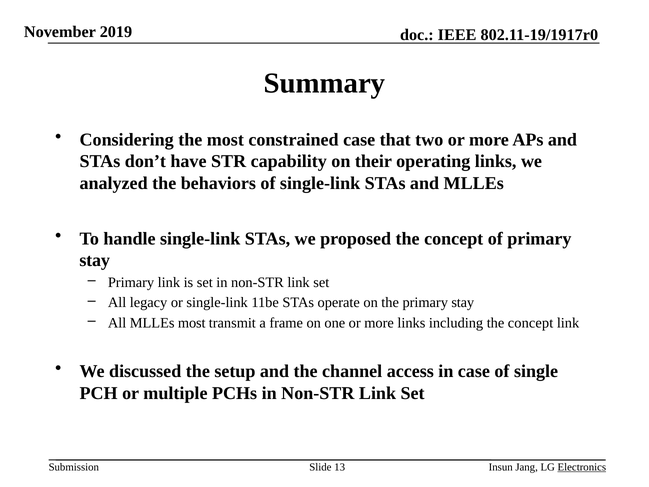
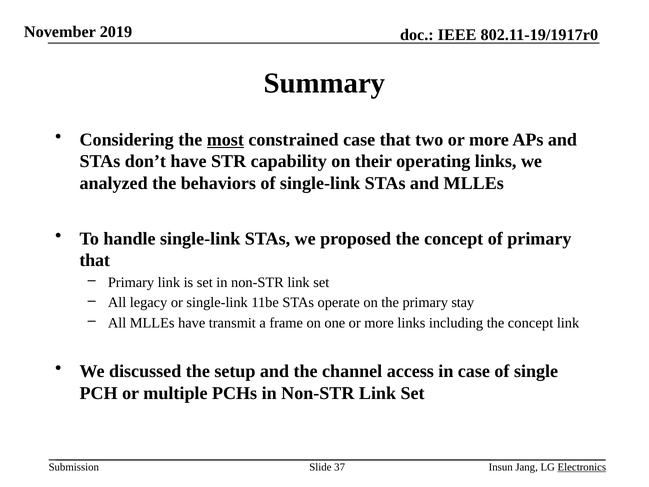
most at (225, 140) underline: none -> present
stay at (95, 260): stay -> that
MLLEs most: most -> have
13: 13 -> 37
